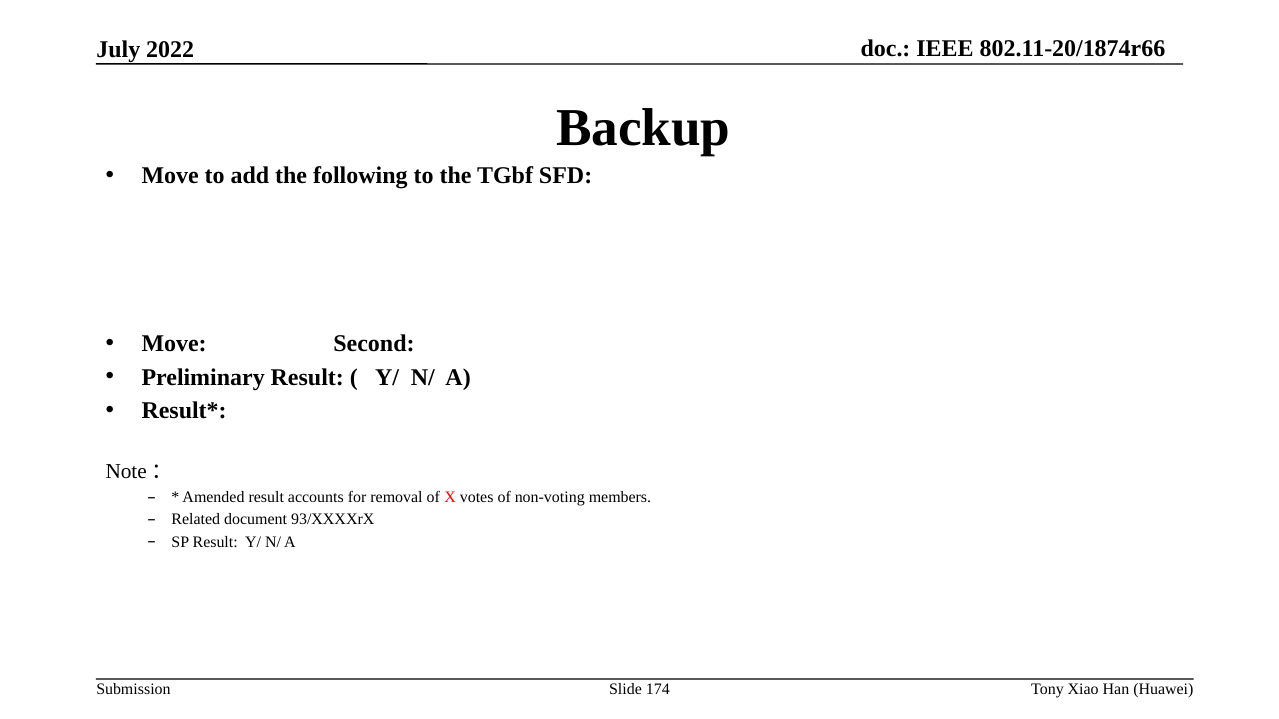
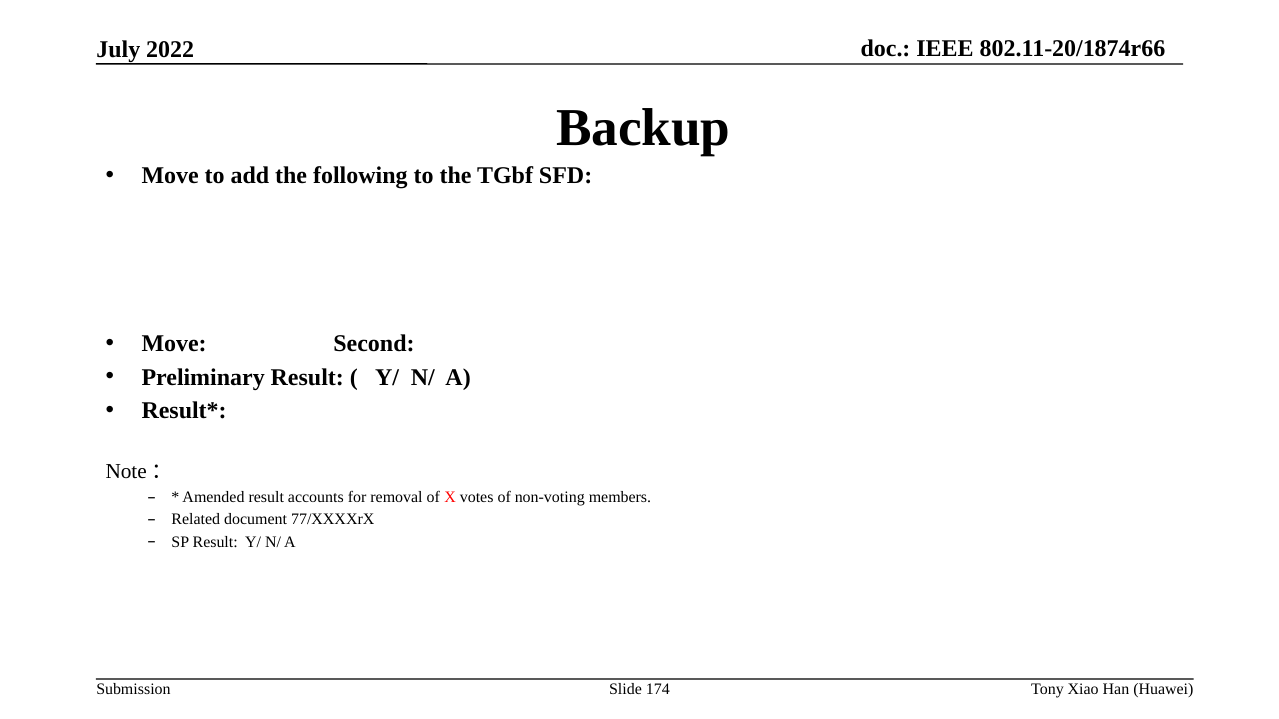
93/XXXXrX: 93/XXXXrX -> 77/XXXXrX
